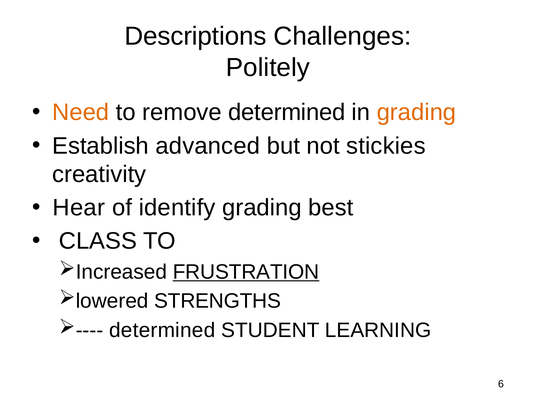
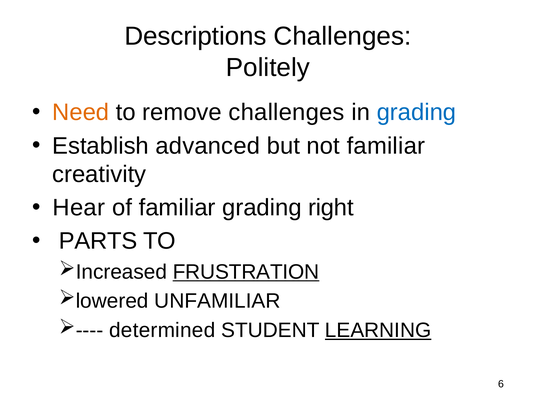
remove determined: determined -> challenges
grading at (416, 112) colour: orange -> blue
not stickies: stickies -> familiar
of identify: identify -> familiar
best: best -> right
CLASS: CLASS -> PARTS
STRENGTHS: STRENGTHS -> UNFAMILIAR
LEARNING underline: none -> present
